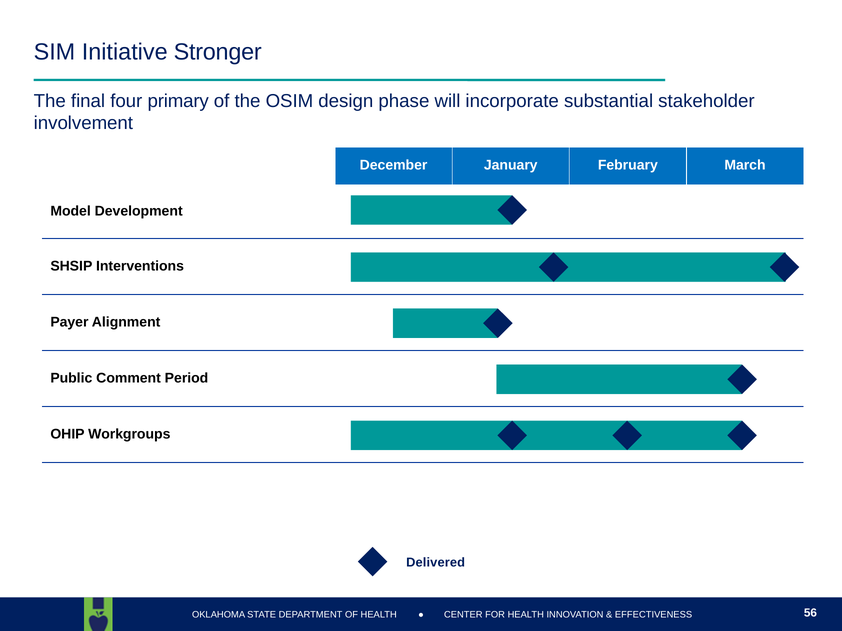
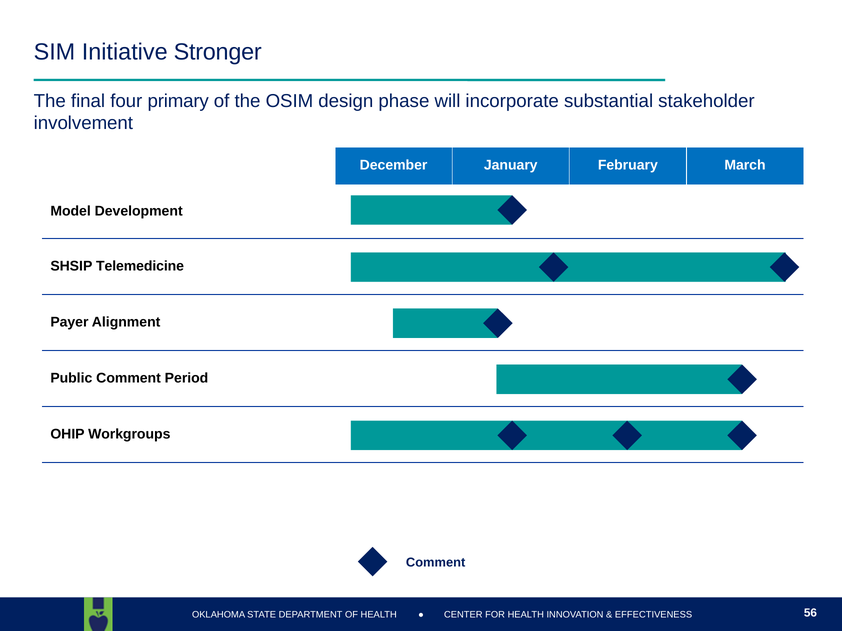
Interventions: Interventions -> Telemedicine
Delivered at (436, 563): Delivered -> Comment
